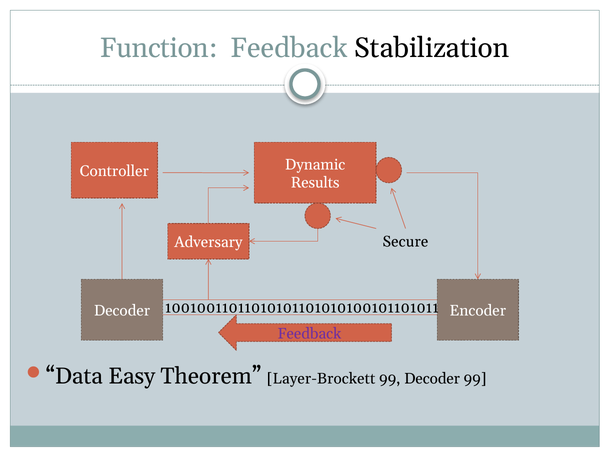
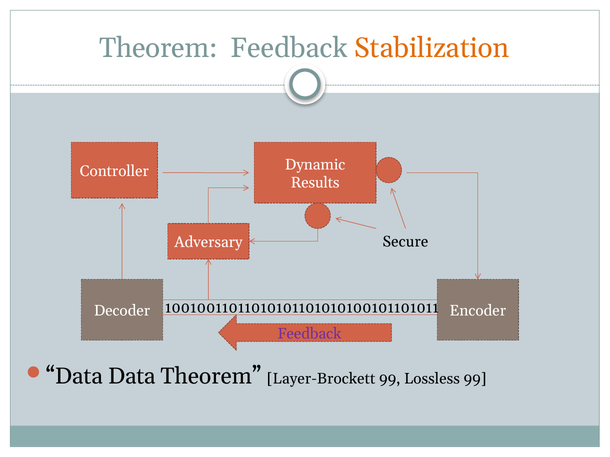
Function at (158, 48): Function -> Theorem
Stabilization colour: black -> orange
Data Easy: Easy -> Data
99 Decoder: Decoder -> Lossless
